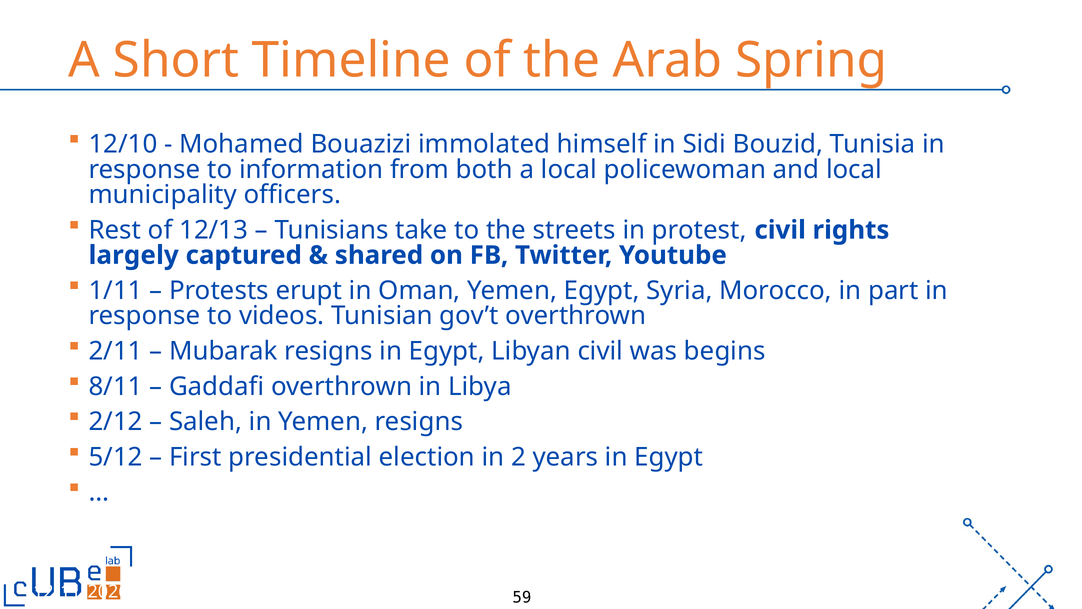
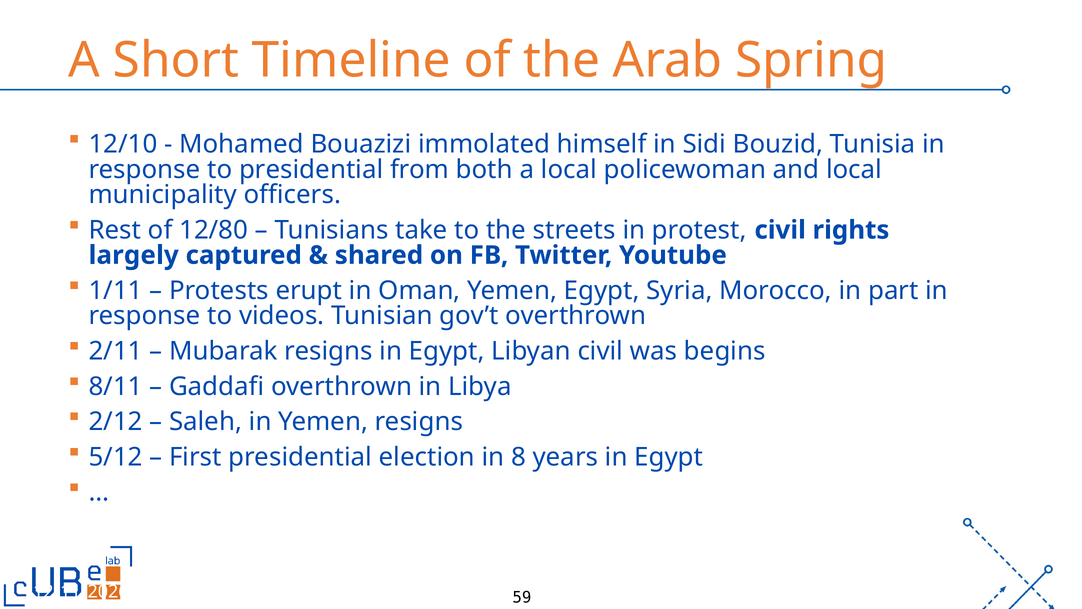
to information: information -> presidential
12/13: 12/13 -> 12/80
2: 2 -> 8
